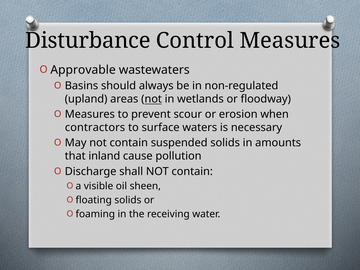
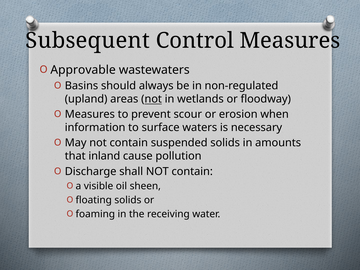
Disturbance: Disturbance -> Subsequent
contractors: contractors -> information
